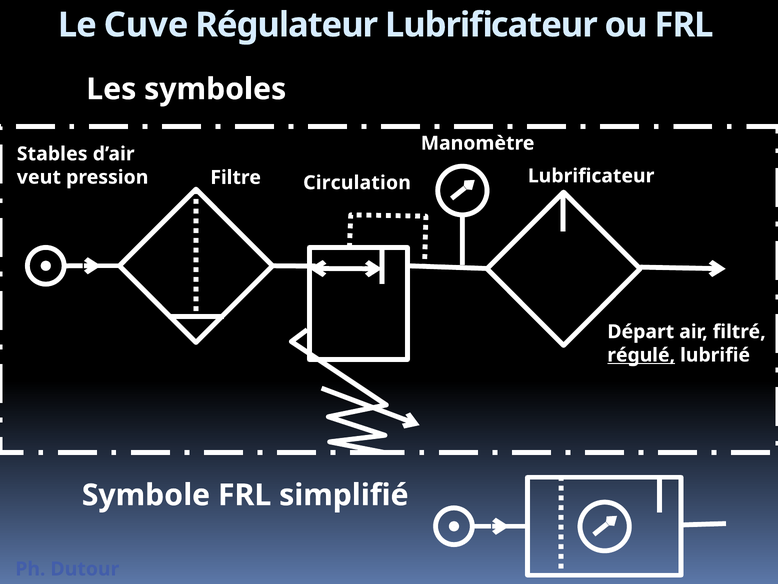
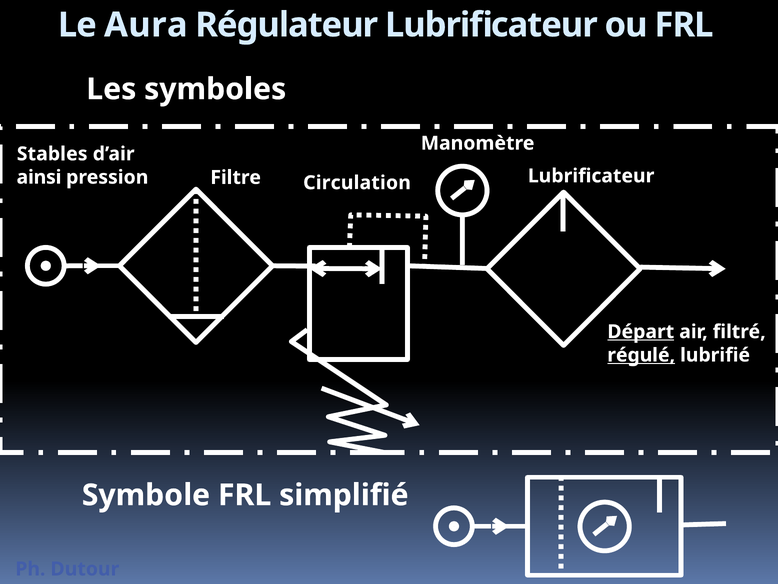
Cuve: Cuve -> Aura
veut: veut -> ainsi
Départ underline: none -> present
